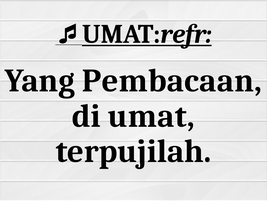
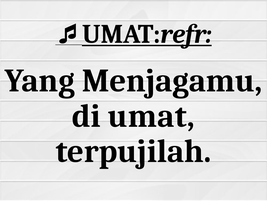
Pembacaan: Pembacaan -> Menjagamu
